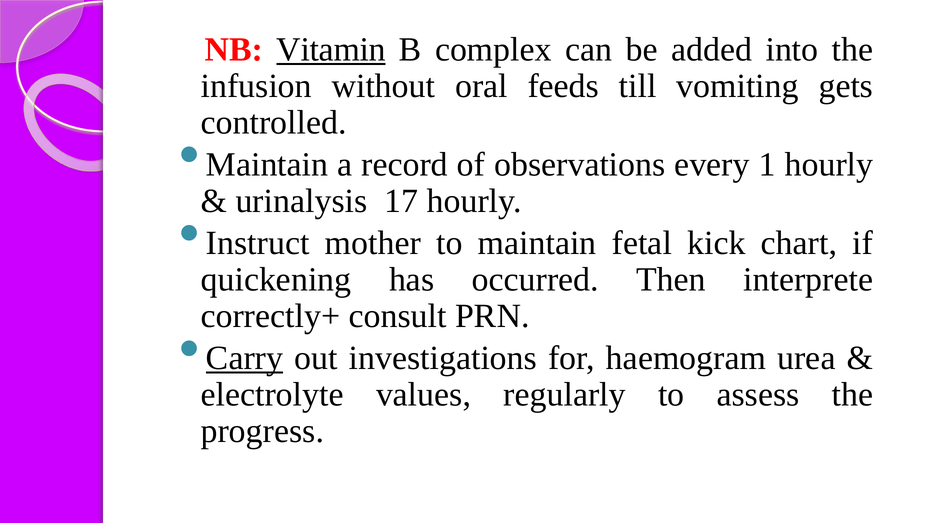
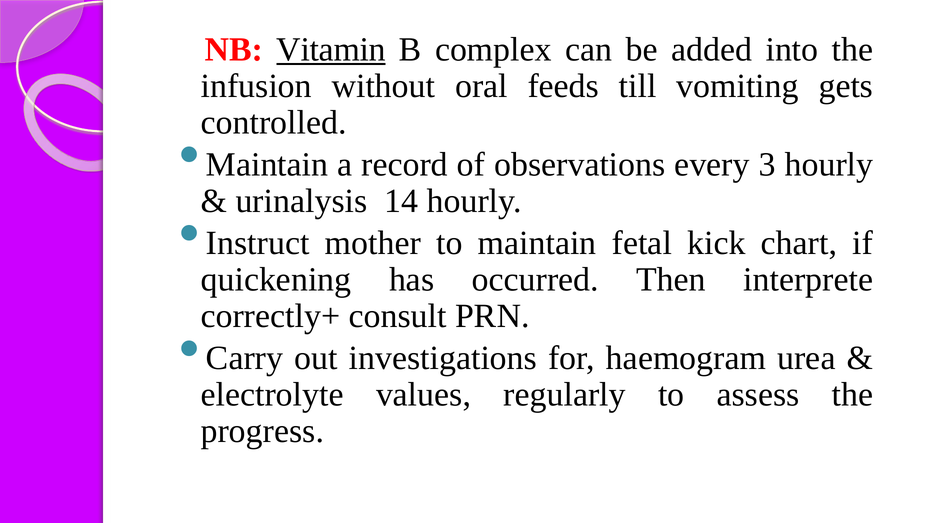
1: 1 -> 3
17: 17 -> 14
Carry underline: present -> none
